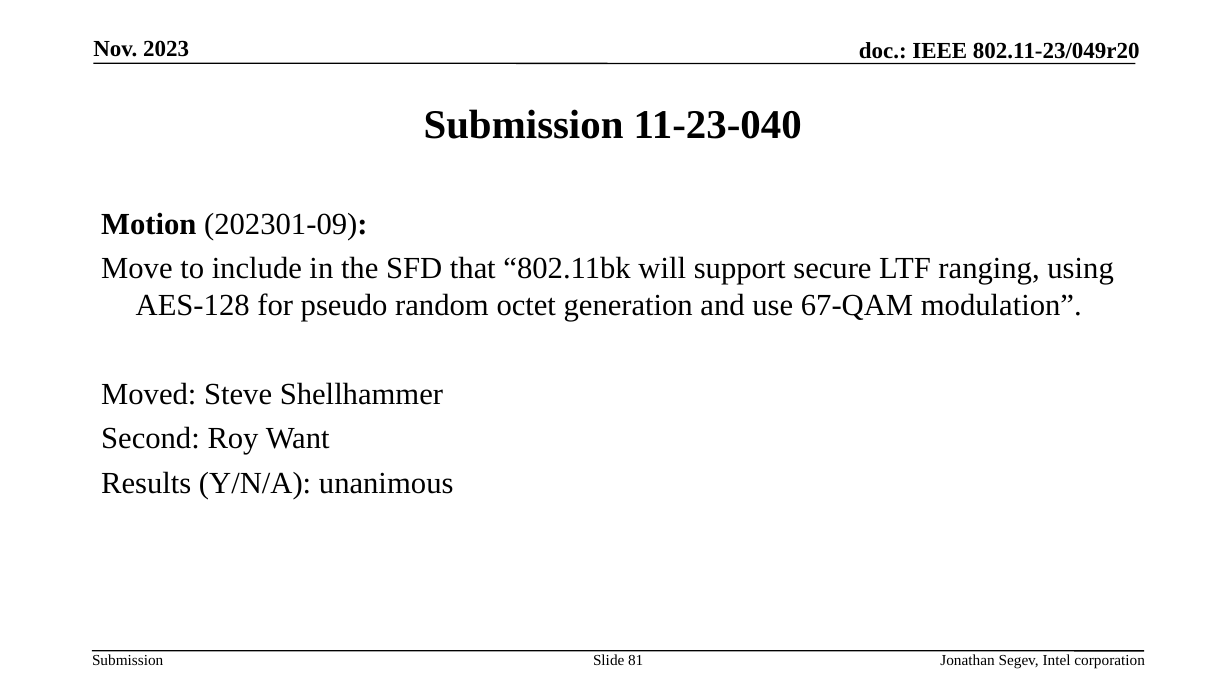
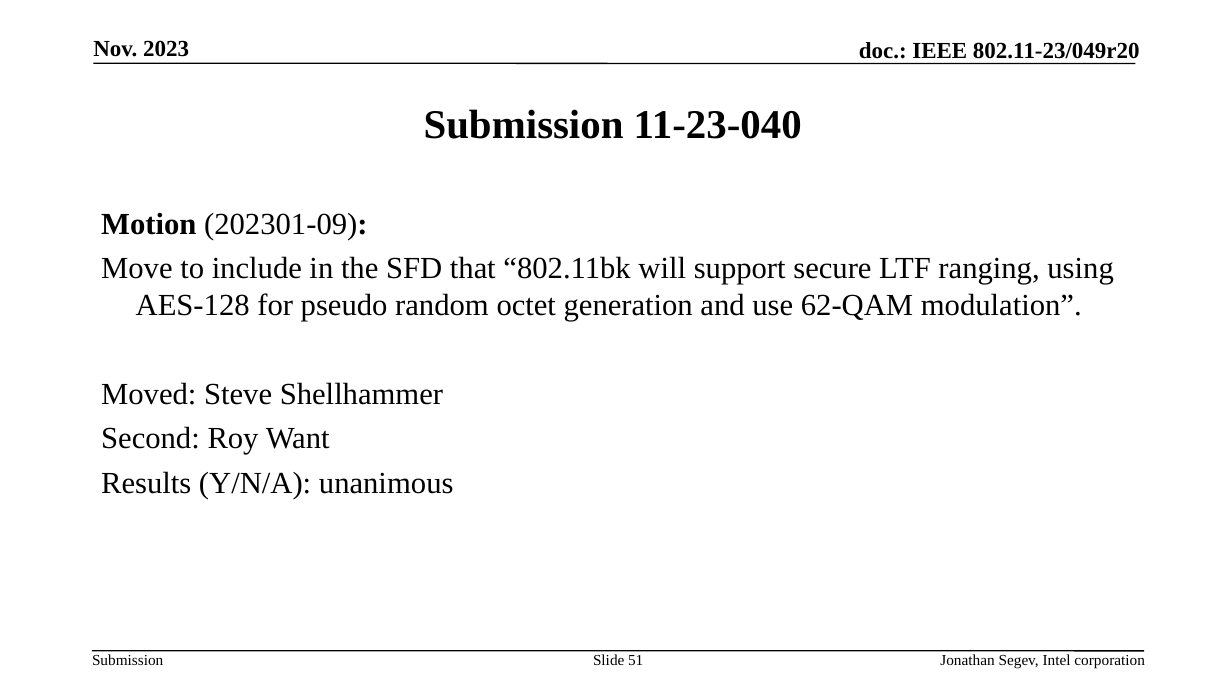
67-QAM: 67-QAM -> 62-QAM
81: 81 -> 51
